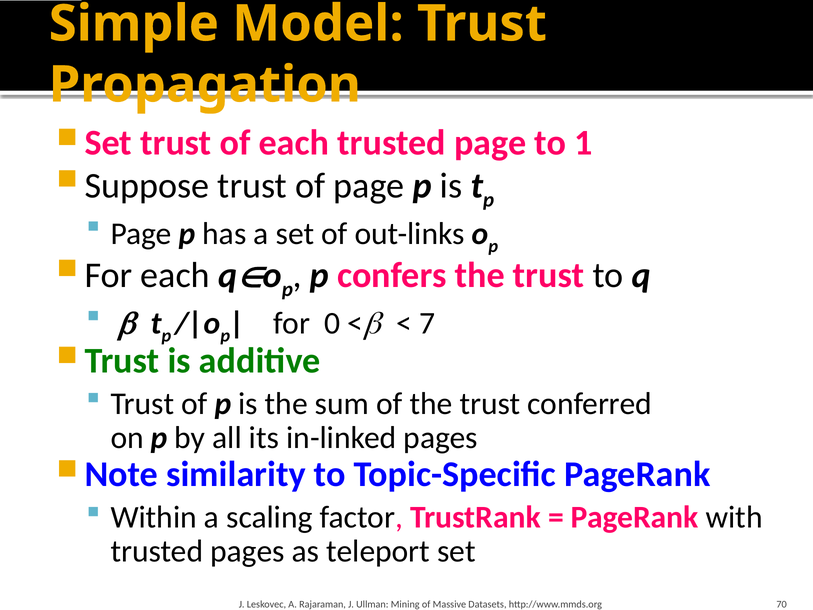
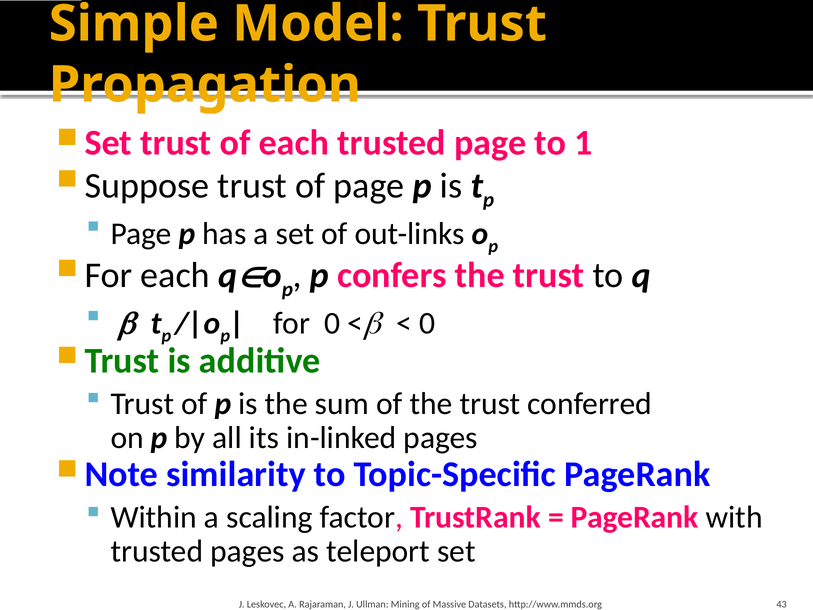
7 at (427, 323): 7 -> 0
70: 70 -> 43
